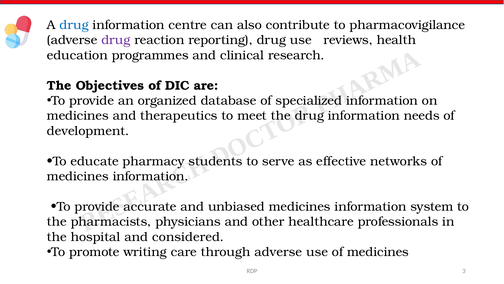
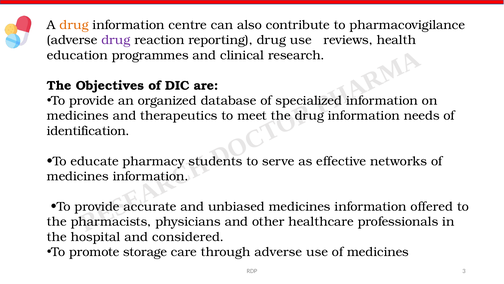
drug at (74, 25) colour: blue -> orange
development: development -> identification
system: system -> offered
writing: writing -> storage
